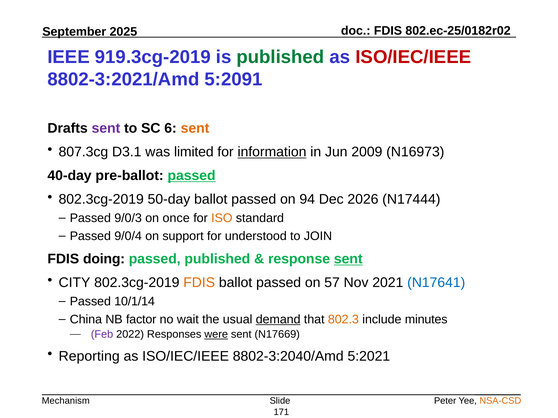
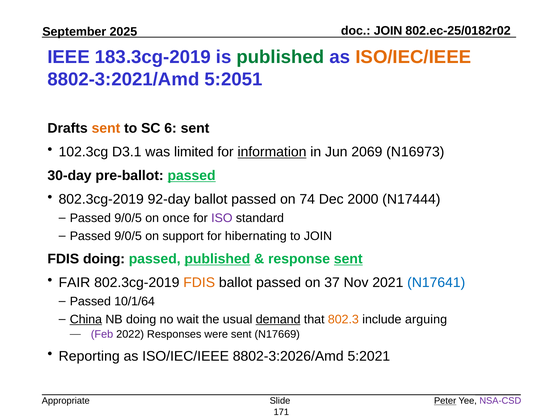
FDIS at (388, 31): FDIS -> JOIN
919.3cg-2019: 919.3cg-2019 -> 183.3cg-2019
ISO/IEC/IEEE at (413, 57) colour: red -> orange
5:2091: 5:2091 -> 5:2051
sent at (106, 128) colour: purple -> orange
sent at (195, 128) colour: orange -> black
807.3cg: 807.3cg -> 102.3cg
2009: 2009 -> 2069
40-day: 40-day -> 30-day
50-day: 50-day -> 92-day
94: 94 -> 74
2026: 2026 -> 2000
9/0/3 at (128, 218): 9/0/3 -> 9/0/5
ISO colour: orange -> purple
9/0/4 at (128, 236): 9/0/4 -> 9/0/5
understood: understood -> hibernating
published at (217, 259) underline: none -> present
CITY: CITY -> FAIR
57: 57 -> 37
10/1/14: 10/1/14 -> 10/1/64
China underline: none -> present
NB factor: factor -> doing
minutes: minutes -> arguing
were underline: present -> none
8802-3:2040/Amd: 8802-3:2040/Amd -> 8802-3:2026/Amd
Mechanism: Mechanism -> Appropriate
Peter underline: none -> present
NSA-CSD colour: orange -> purple
